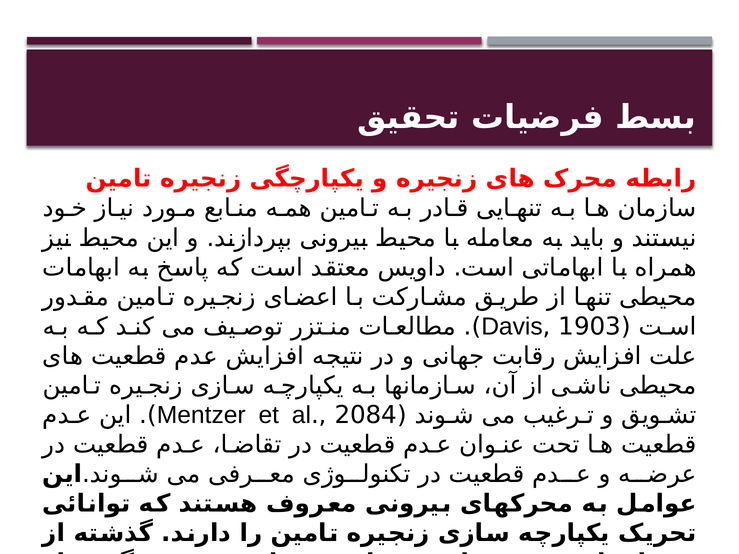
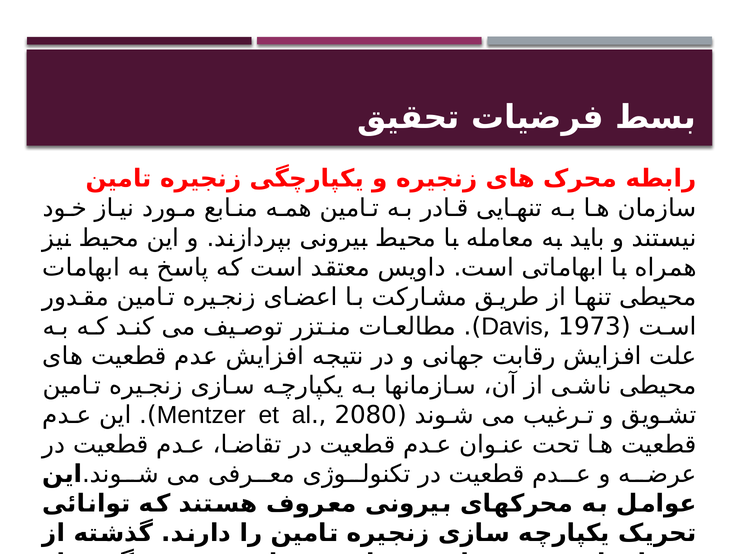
1903: 1903 -> 1973
2084: 2084 -> 2080
